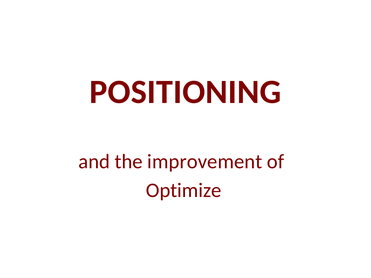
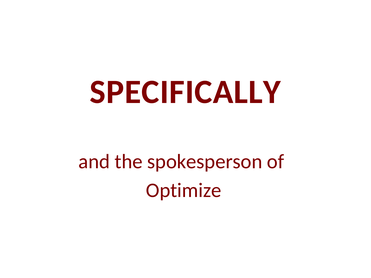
POSITIONING: POSITIONING -> SPECIFICALLY
improvement: improvement -> spokesperson
